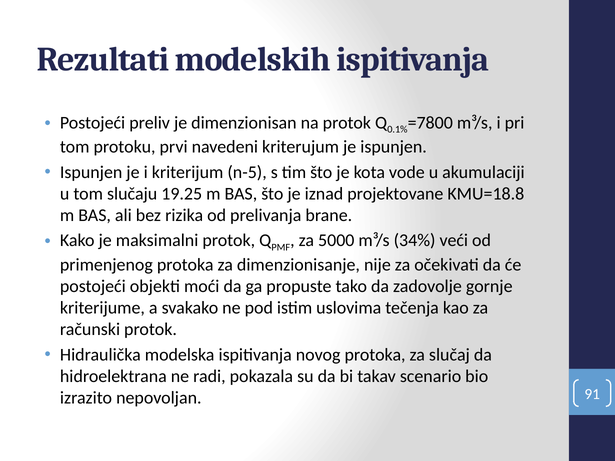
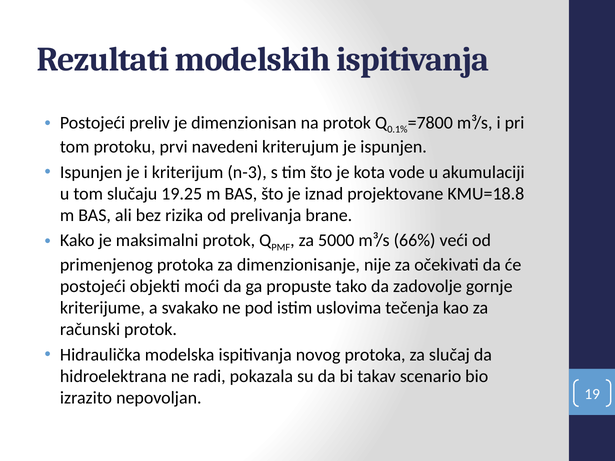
n-5: n-5 -> n-3
34%: 34% -> 66%
91: 91 -> 19
